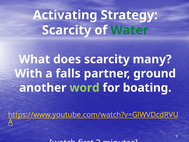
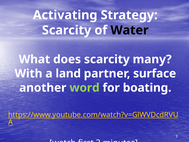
Water colour: green -> black
falls: falls -> land
ground: ground -> surface
